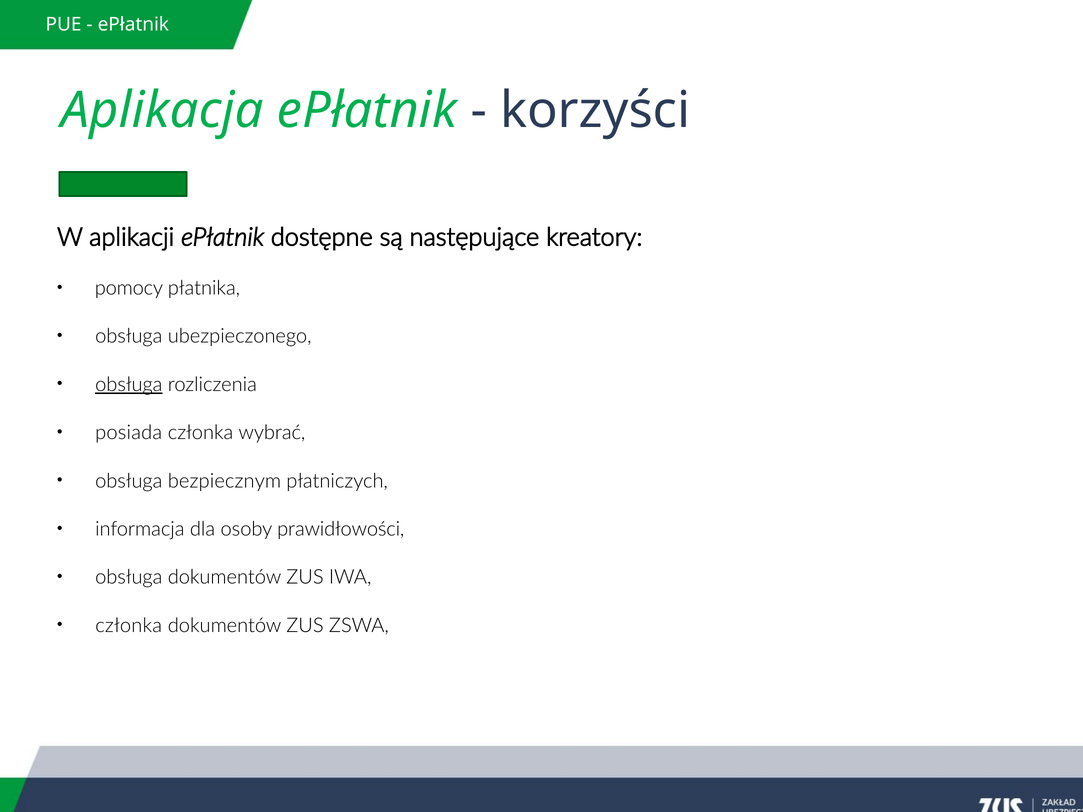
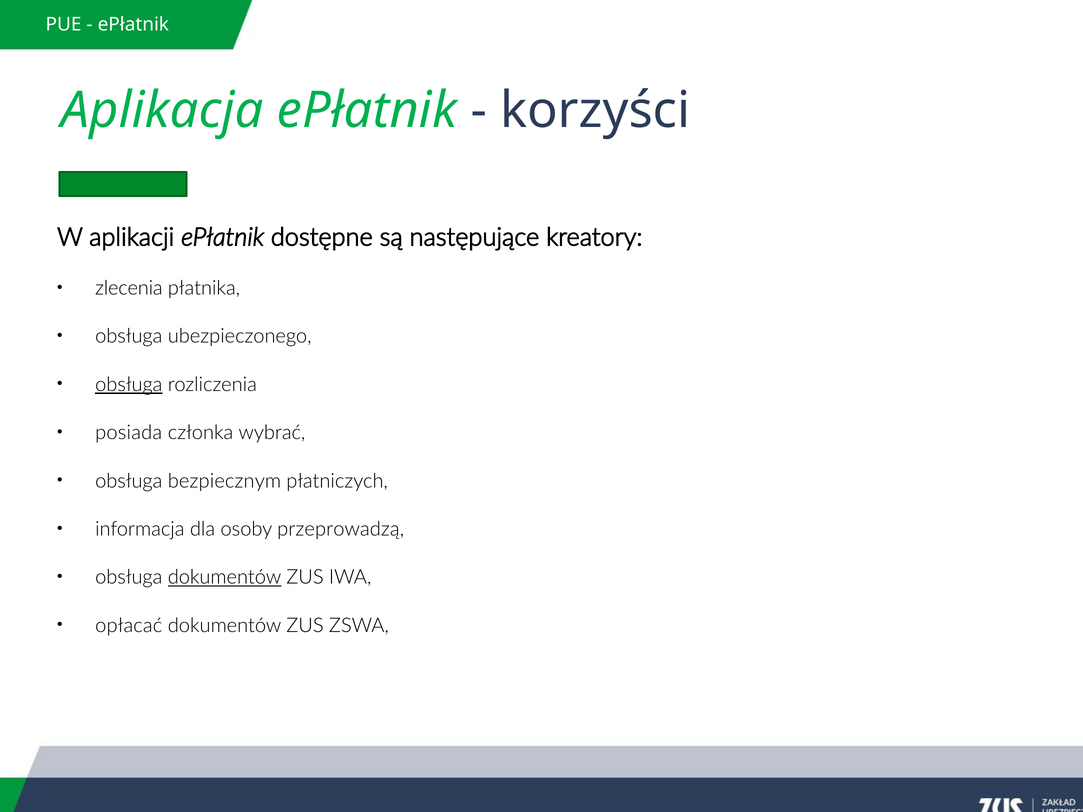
pomocy: pomocy -> zlecenia
prawidłowości: prawidłowości -> przeprowadzą
dokumentów at (225, 578) underline: none -> present
członka at (129, 626): członka -> opłacać
